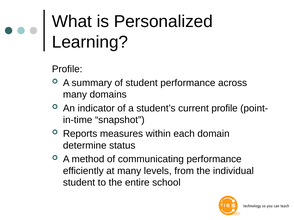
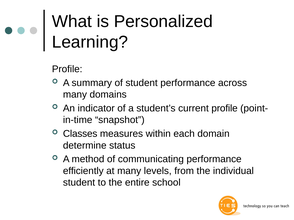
Reports: Reports -> Classes
